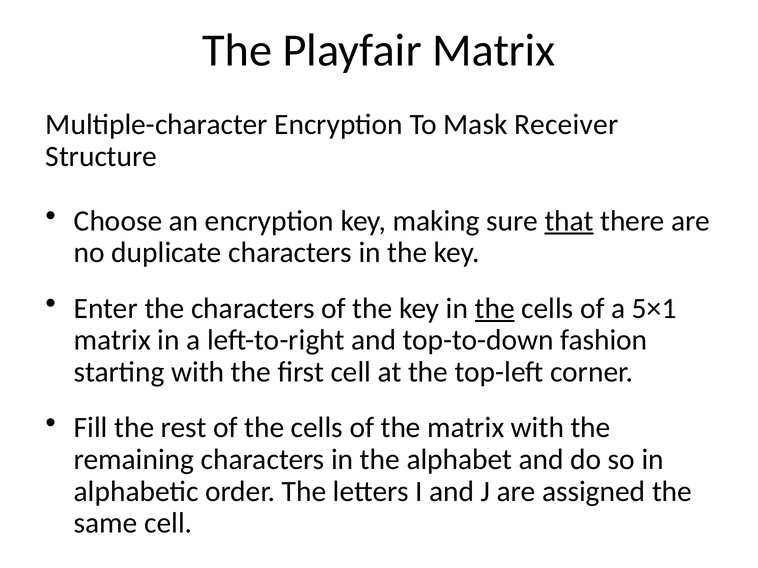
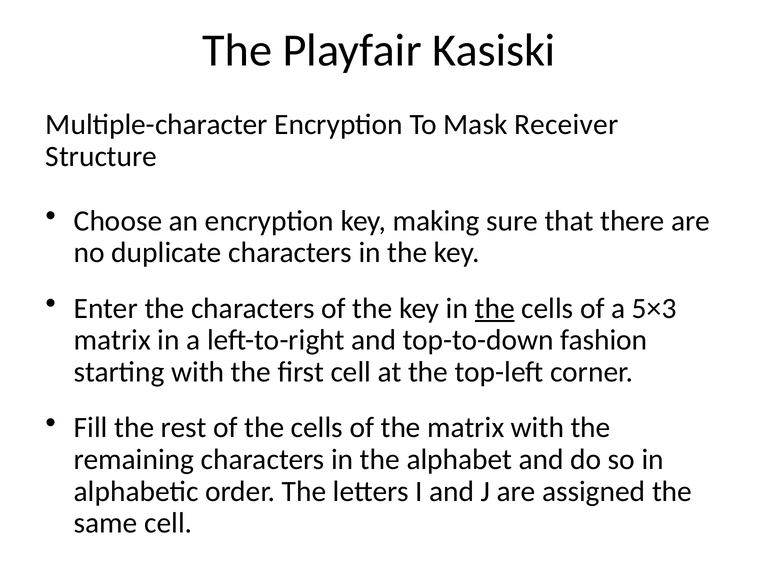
Playfair Matrix: Matrix -> Kasiski
that underline: present -> none
5×1: 5×1 -> 5×3
